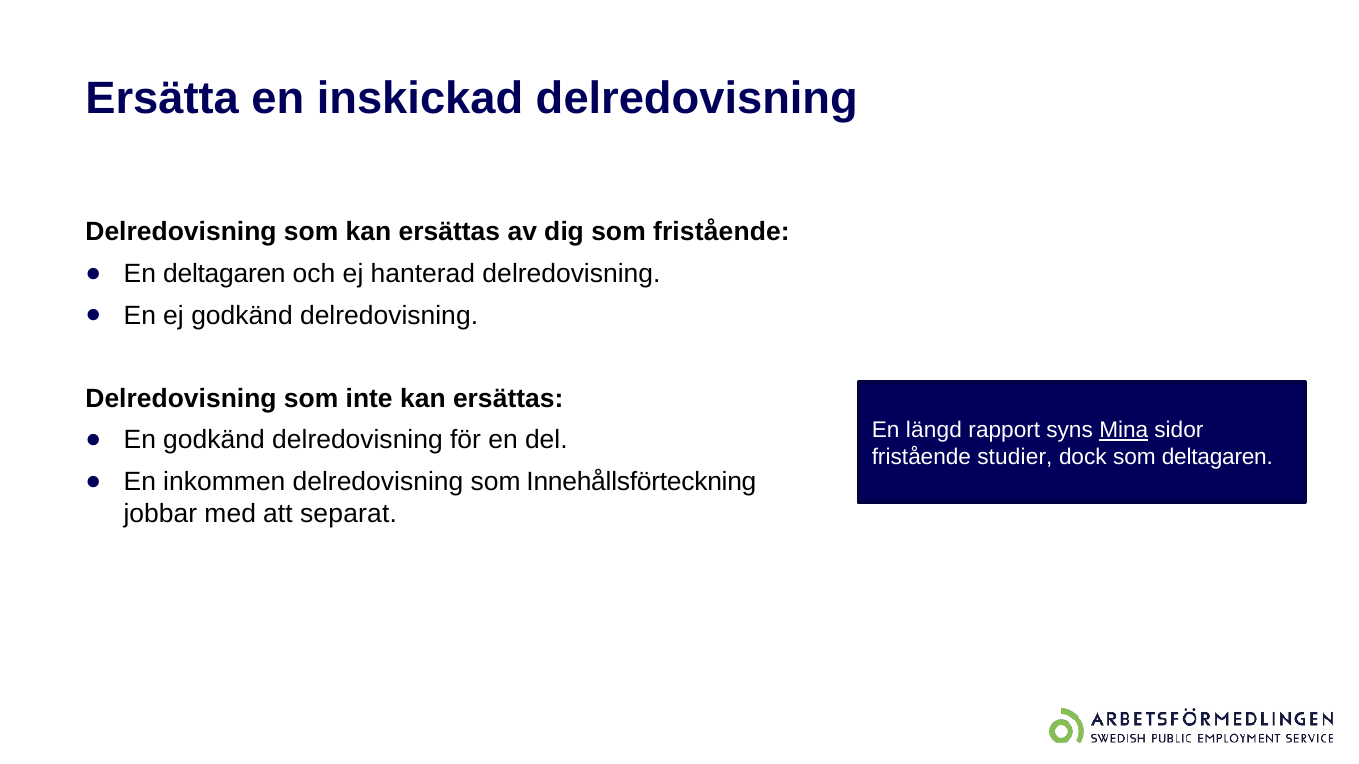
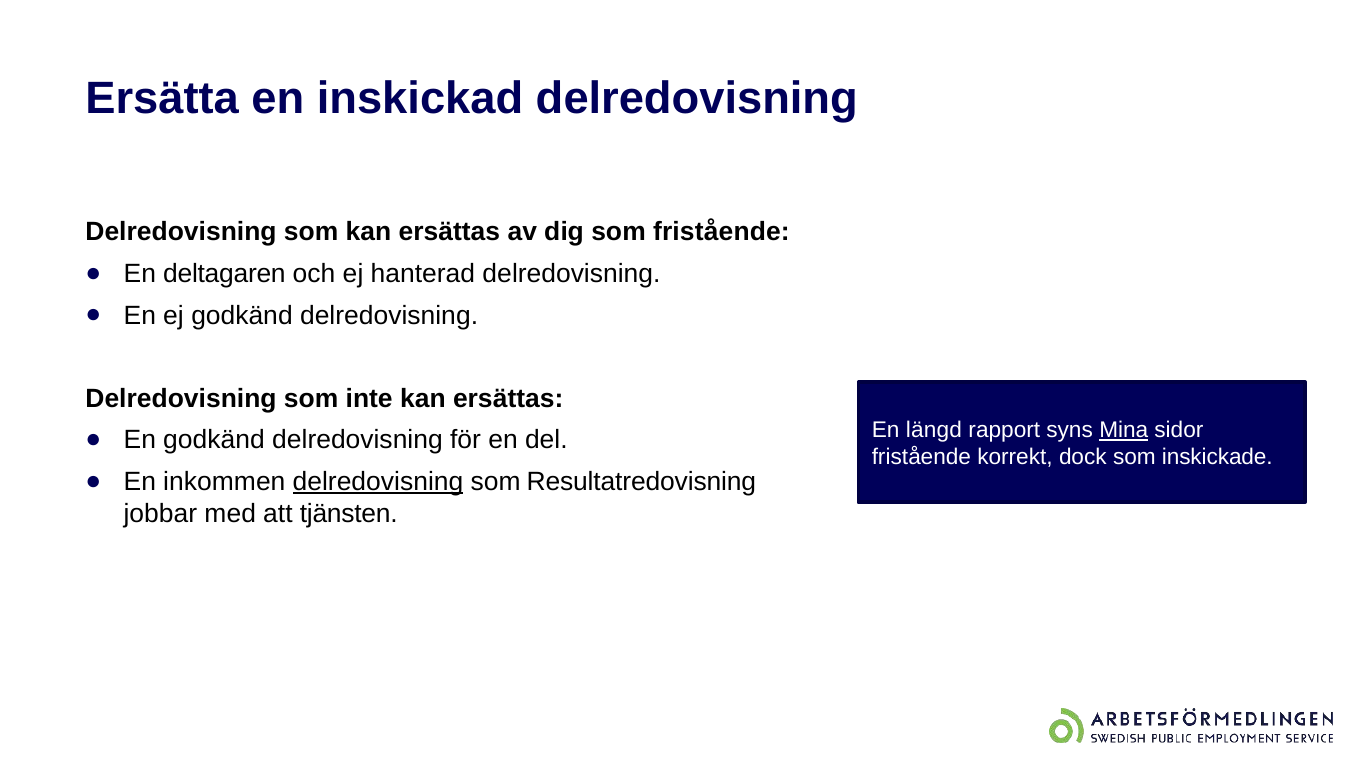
studier: studier -> korrekt
som deltagaren: deltagaren -> inskickade
delredovisning at (378, 482) underline: none -> present
Innehållsförteckning: Innehållsförteckning -> Resultatredovisning
separat: separat -> tjänsten
